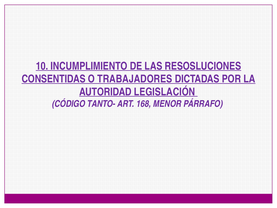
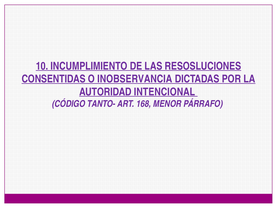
TRABAJADORES: TRABAJADORES -> INOBSERVANCIA
LEGISLACIÓN: LEGISLACIÓN -> INTENCIONAL
